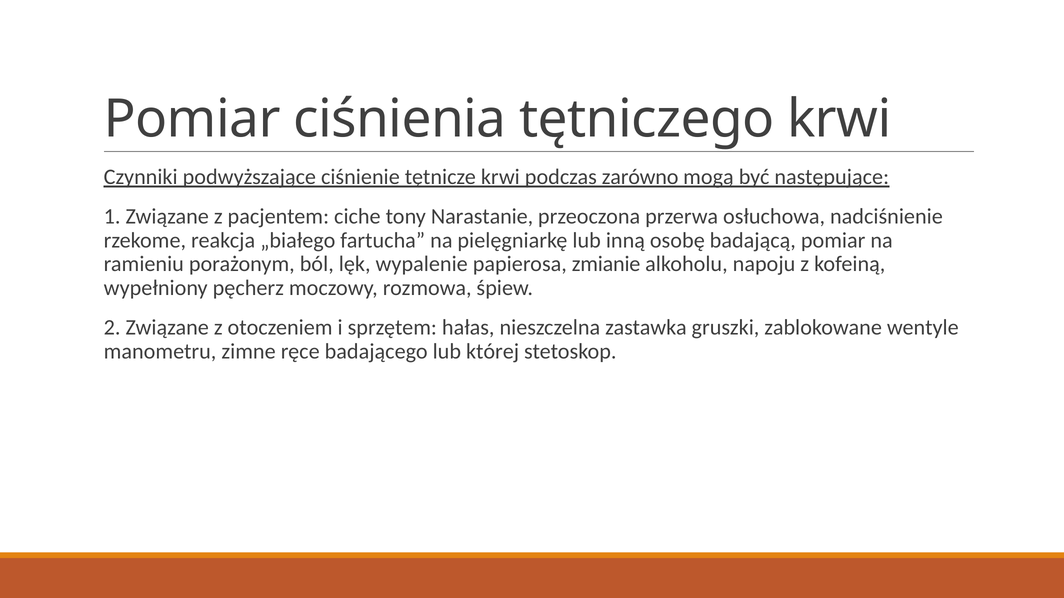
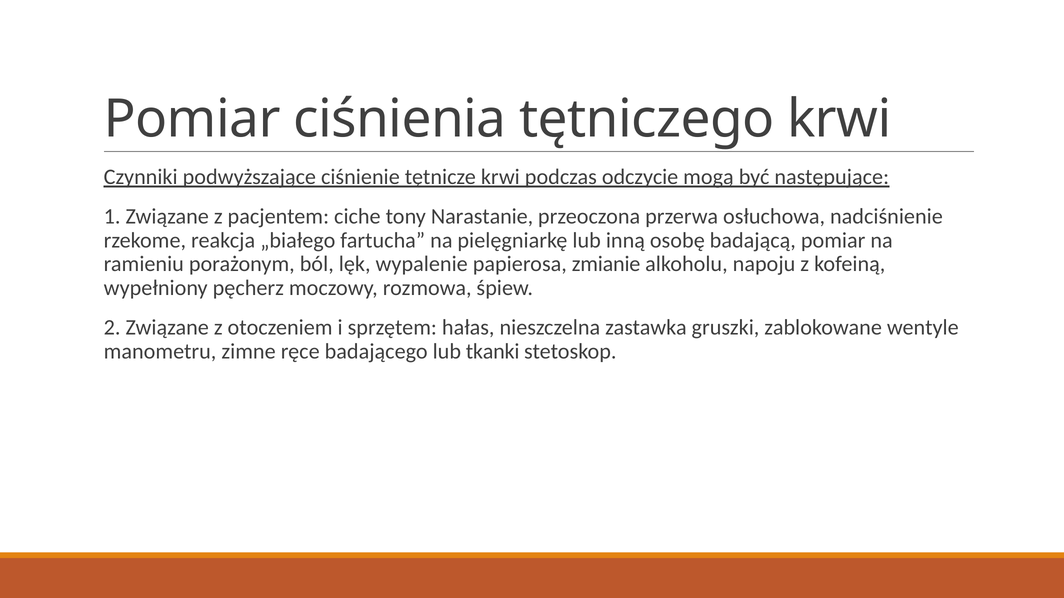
zarówno: zarówno -> odczycie
której: której -> tkanki
